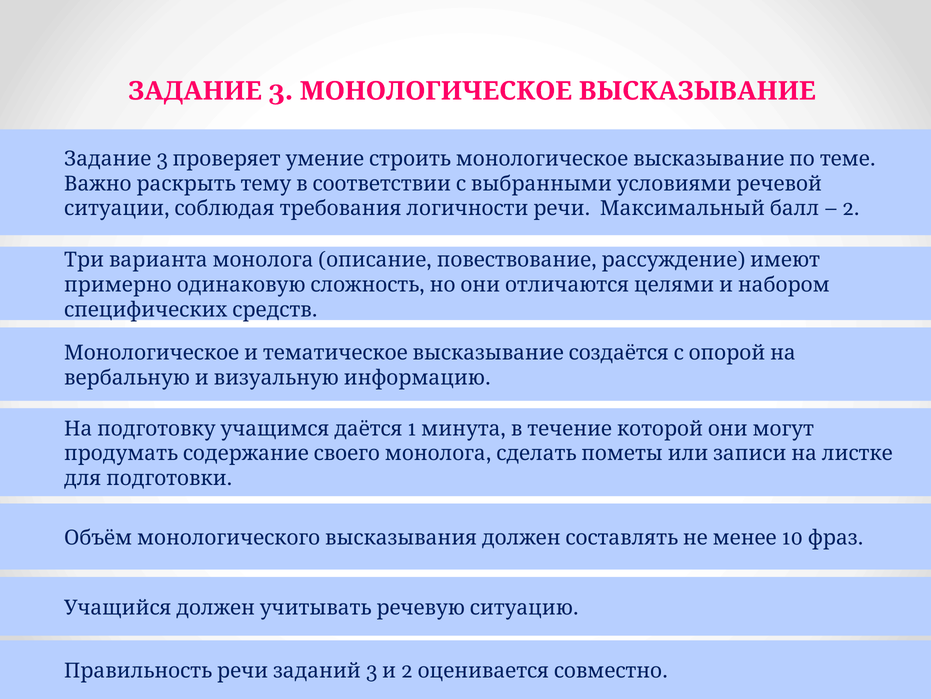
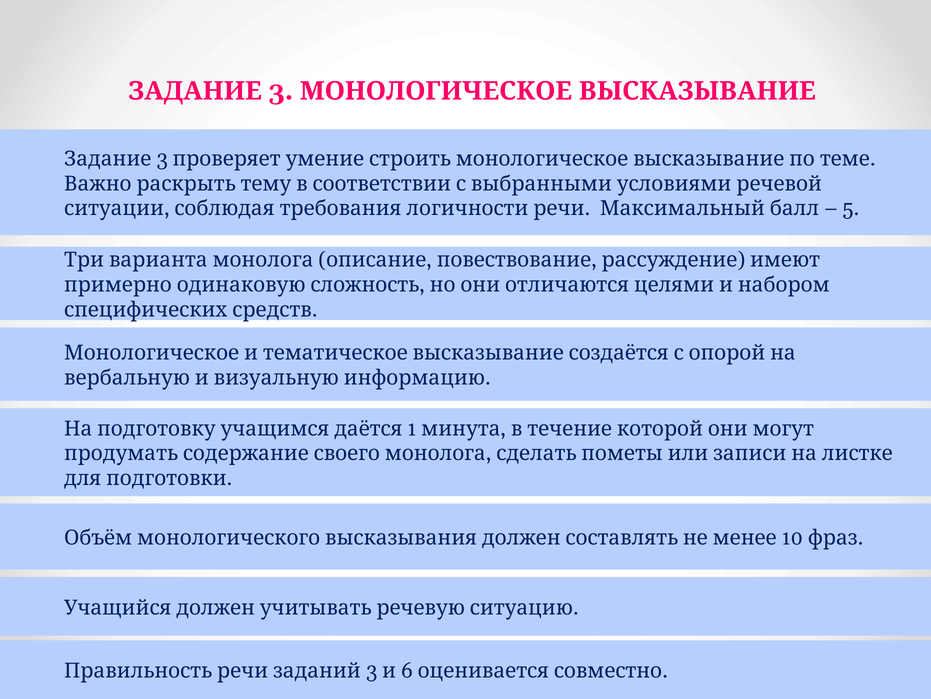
2 at (851, 208): 2 -> 5
3 2: 2 -> 6
